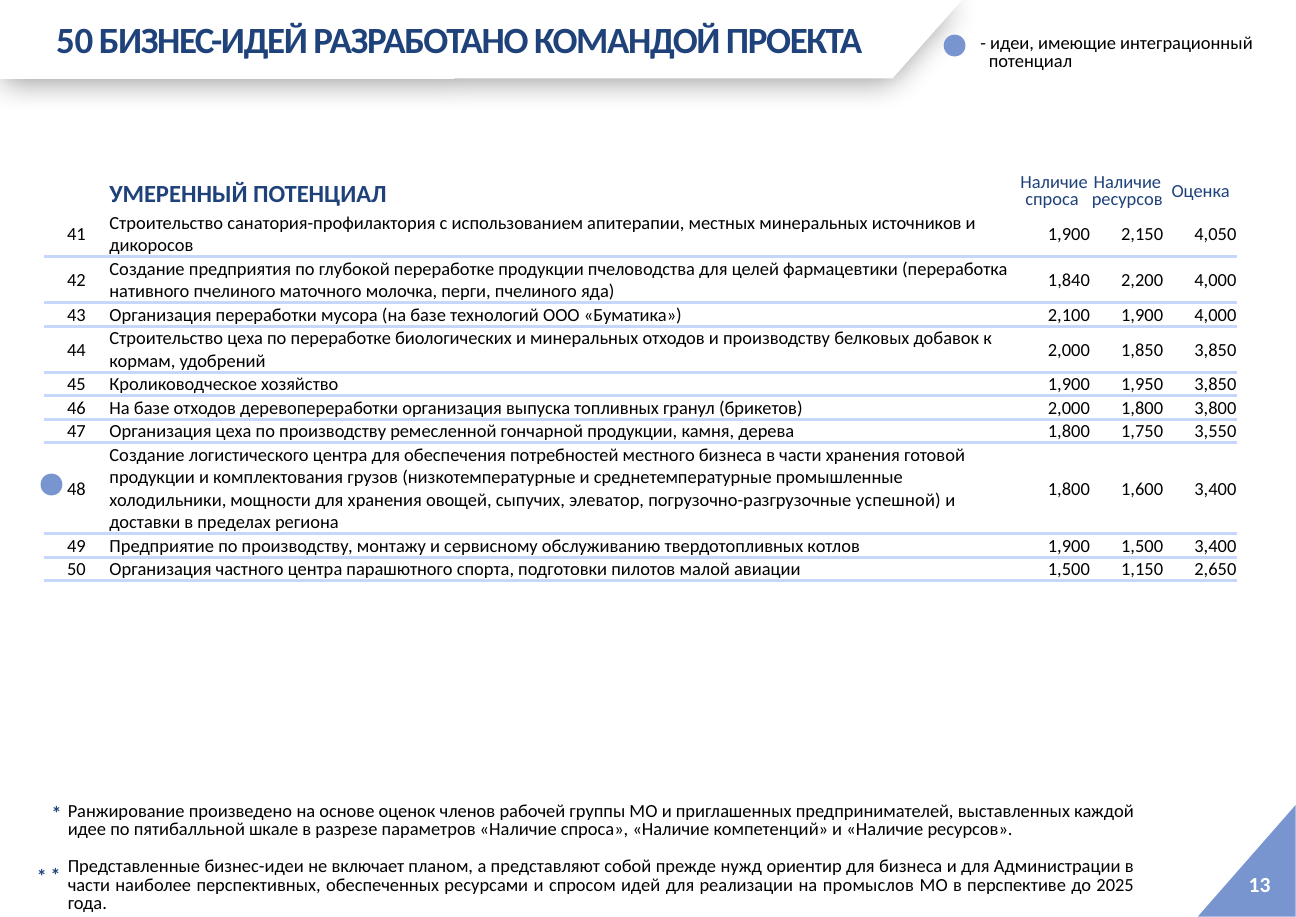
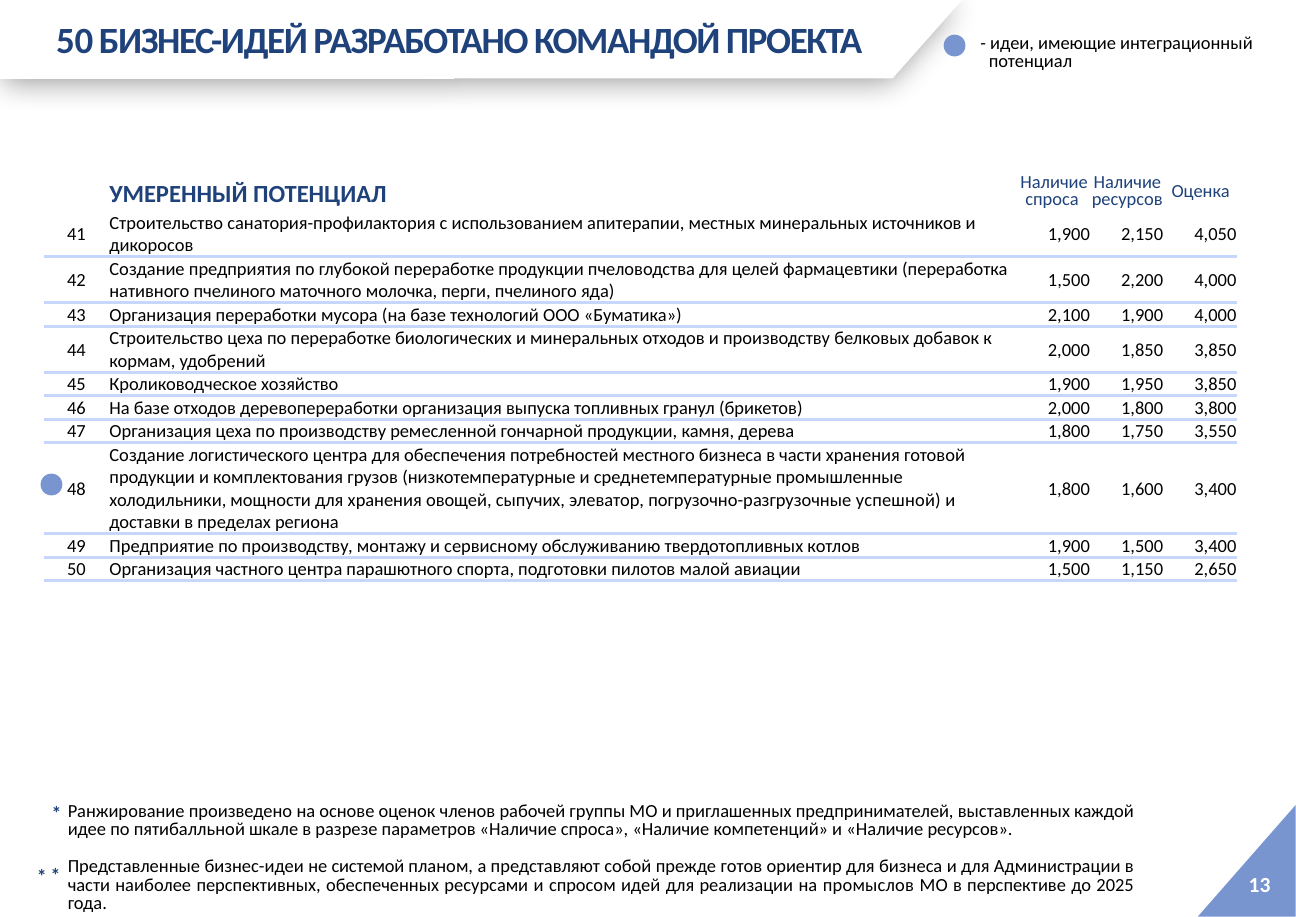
1,840 at (1069, 280): 1,840 -> 1,500
включает: включает -> системой
нужд: нужд -> готов
